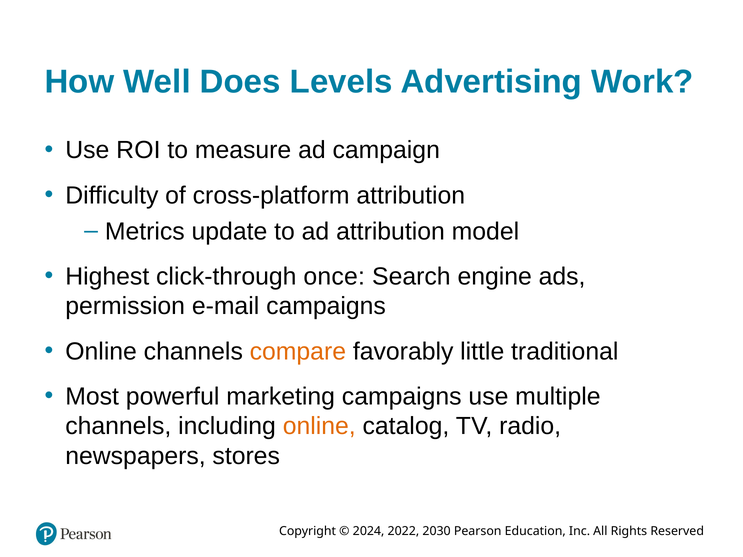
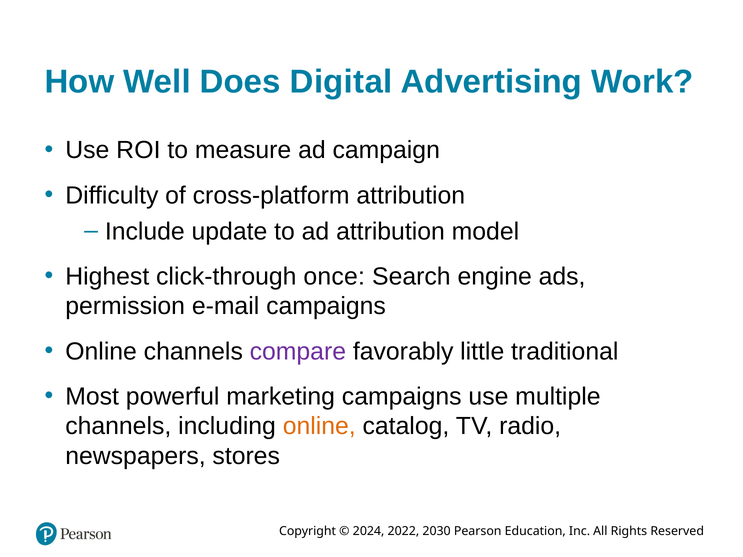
Levels: Levels -> Digital
Metrics: Metrics -> Include
compare colour: orange -> purple
